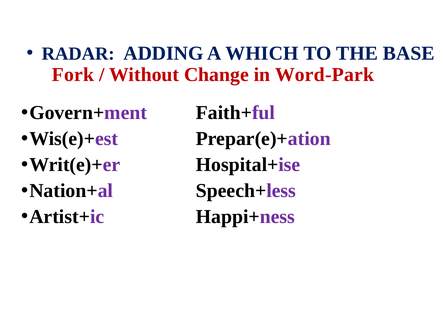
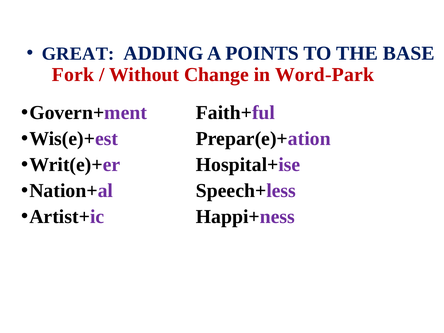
RADAR: RADAR -> GREAT
WHICH: WHICH -> POINTS
